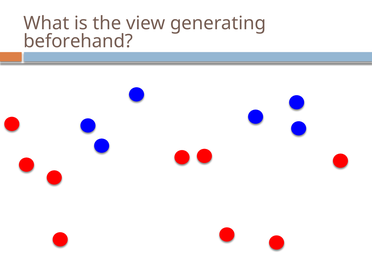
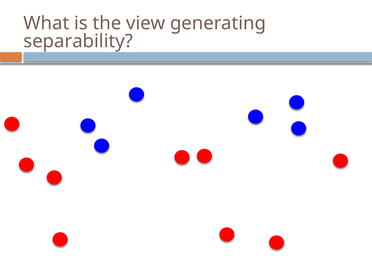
beforehand: beforehand -> separability
